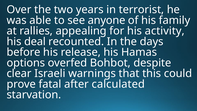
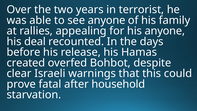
his activity: activity -> anyone
options: options -> created
calculated: calculated -> household
